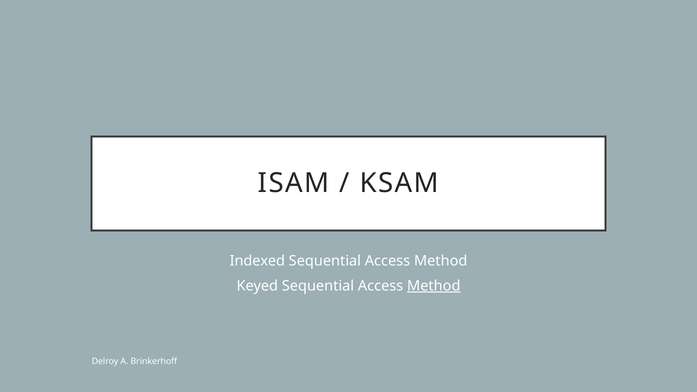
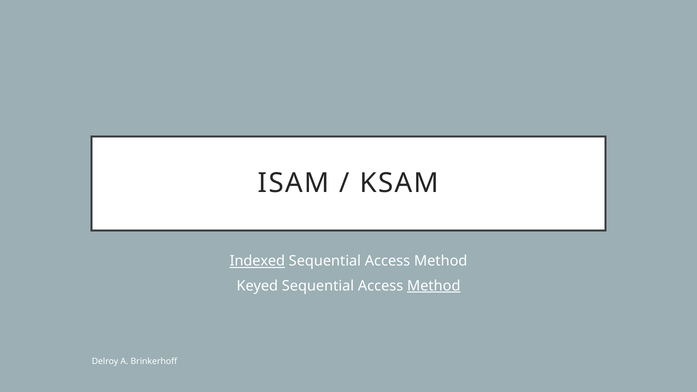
Indexed underline: none -> present
